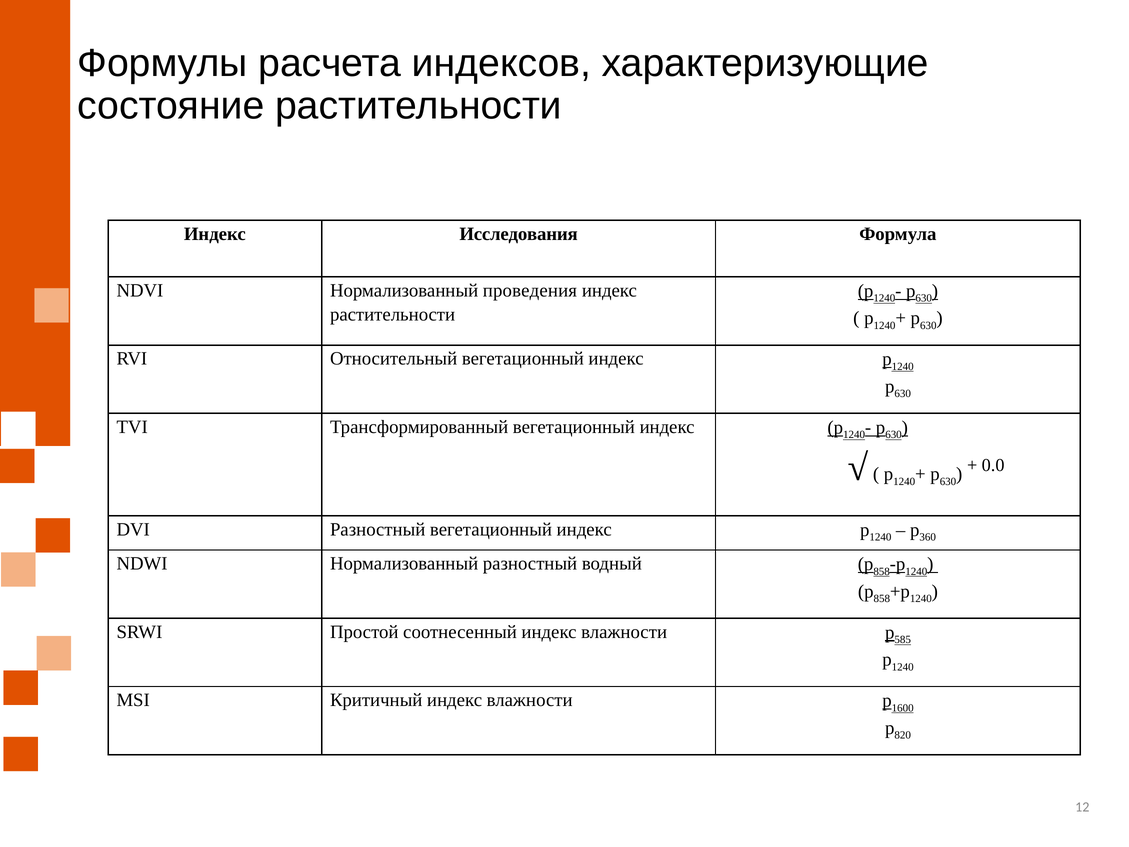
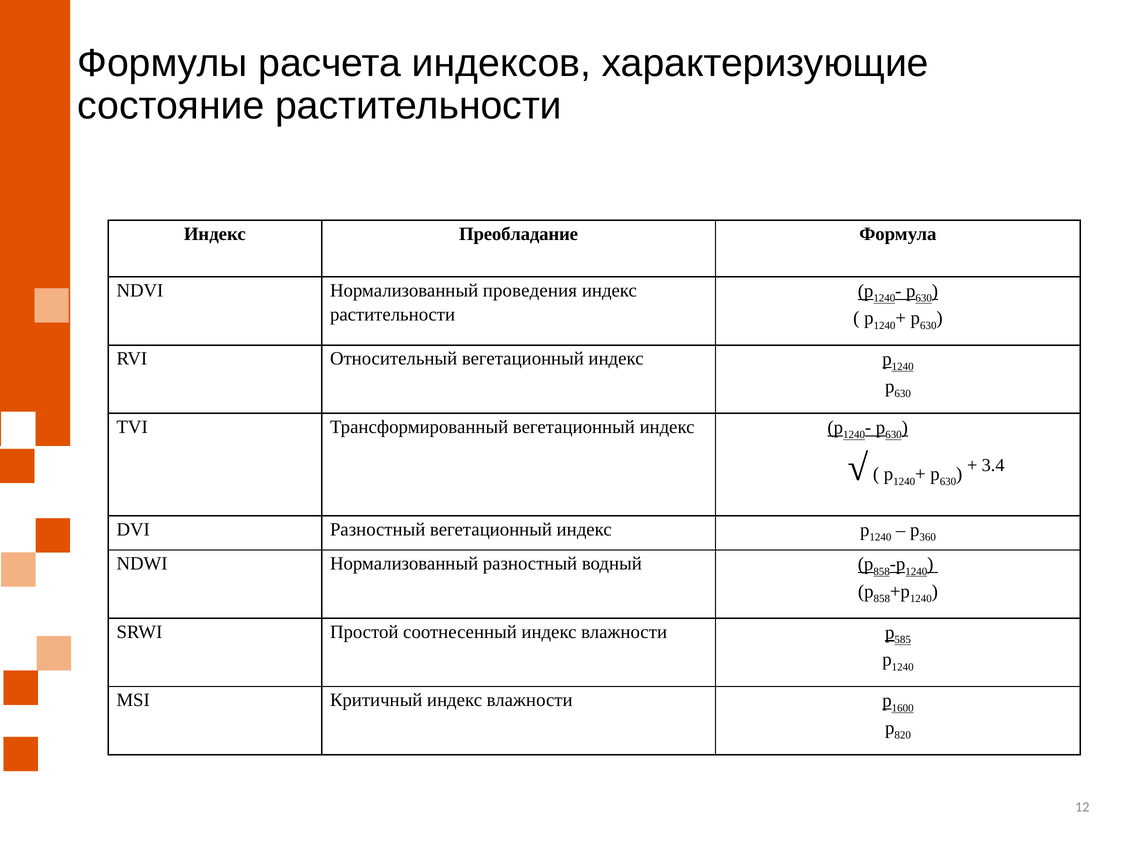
Исследования: Исследования -> Преобладание
0.0: 0.0 -> 3.4
